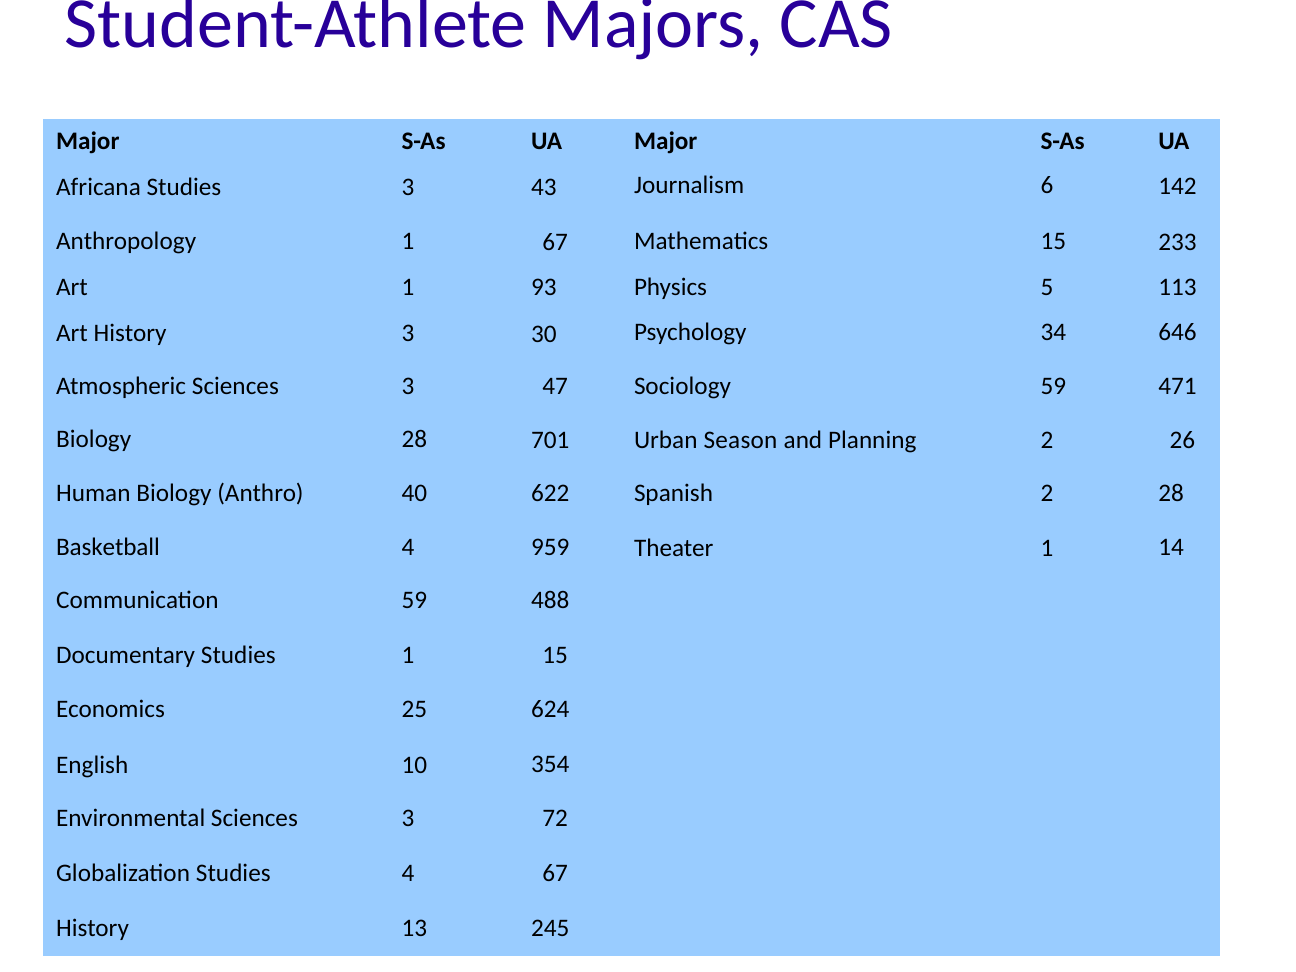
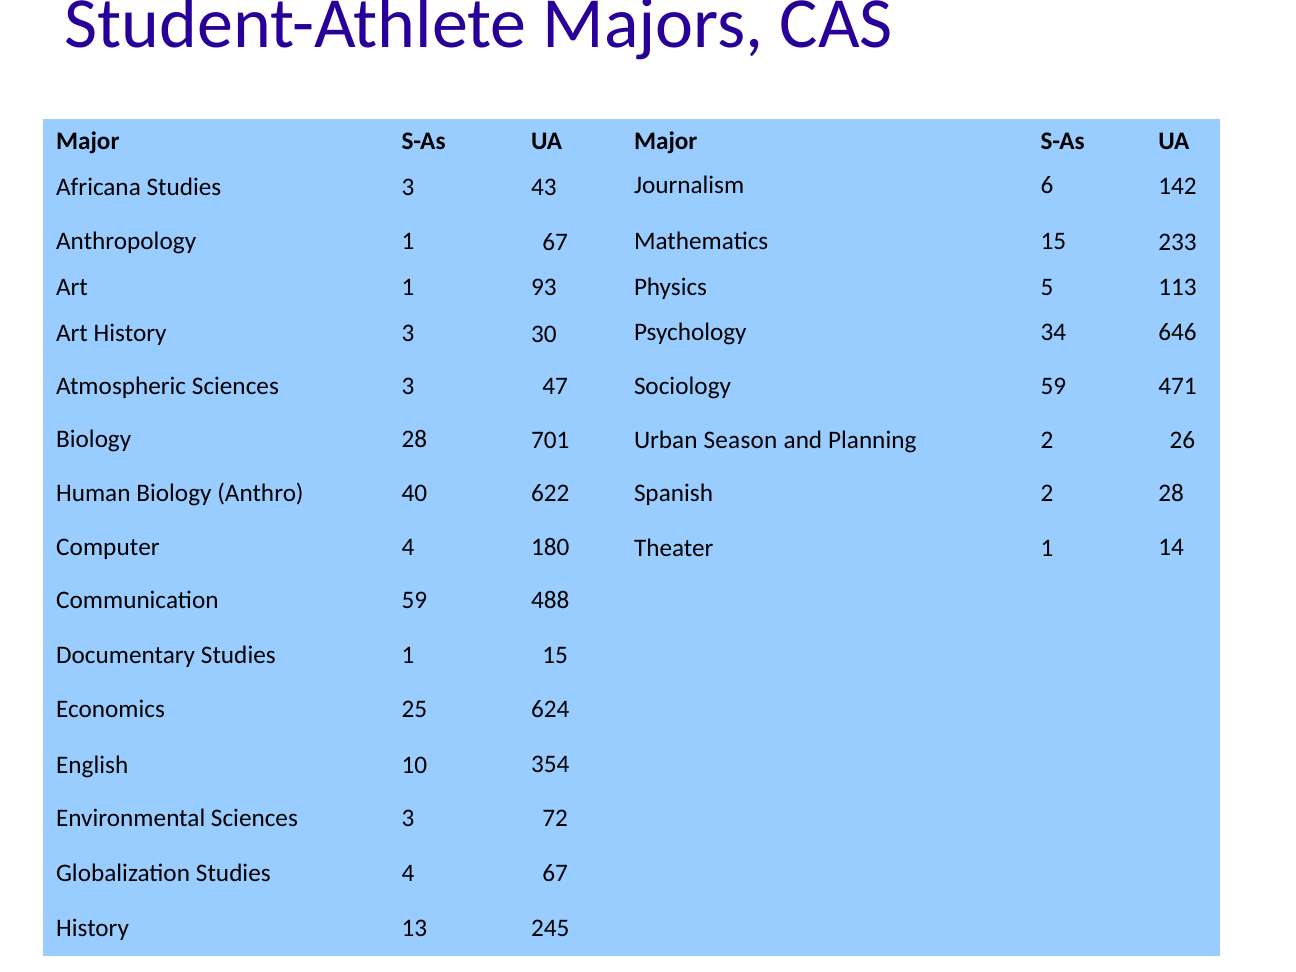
Basketball: Basketball -> Computer
959: 959 -> 180
